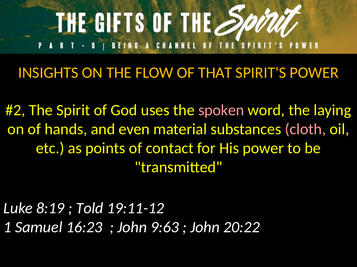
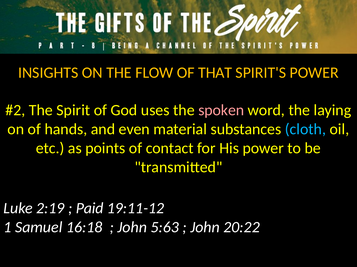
cloth colour: pink -> light blue
8:19: 8:19 -> 2:19
Told: Told -> Paid
16:23: 16:23 -> 16:18
9:63: 9:63 -> 5:63
